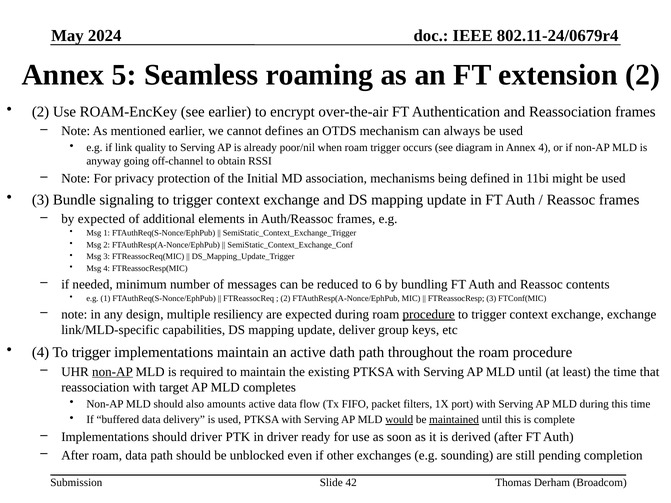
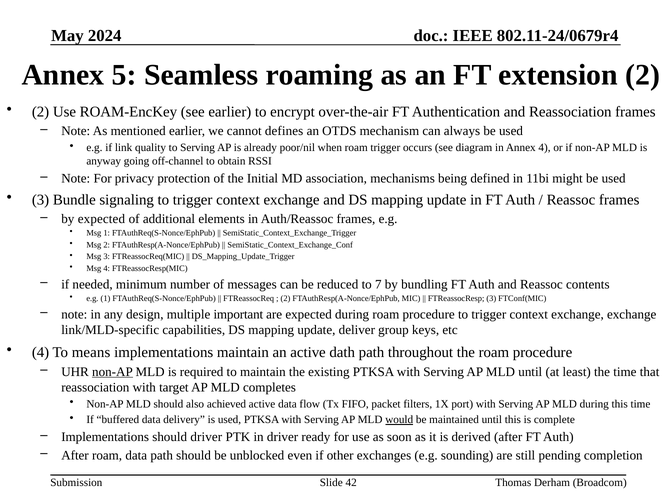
6: 6 -> 7
resiliency: resiliency -> important
procedure at (429, 314) underline: present -> none
4 To trigger: trigger -> means
amounts: amounts -> achieved
maintained underline: present -> none
